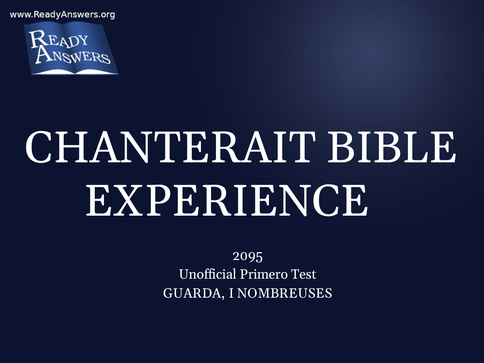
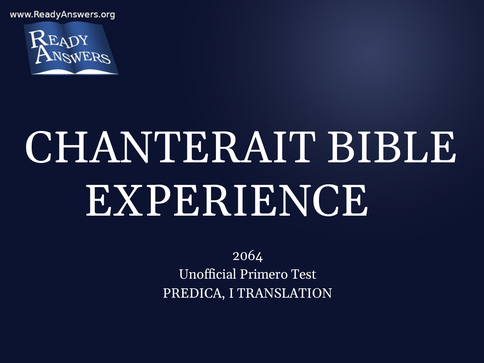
2095: 2095 -> 2064
GUARDA: GUARDA -> PREDICA
NOMBREUSES: NOMBREUSES -> TRANSLATION
